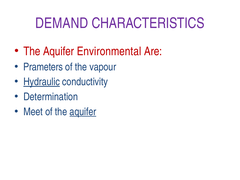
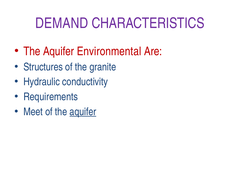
Prameters: Prameters -> Structures
vapour: vapour -> granite
Hydraulic underline: present -> none
Determination: Determination -> Requirements
